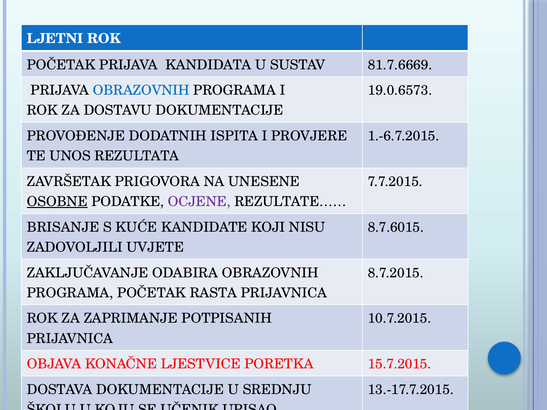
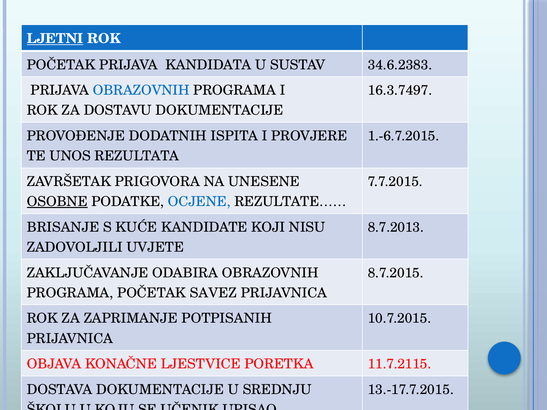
LJETNI underline: none -> present
81.7.6669: 81.7.6669 -> 34.6.2383
19.0.6573: 19.0.6573 -> 16.3.7497
OCJENE colour: purple -> blue
8.7.6015: 8.7.6015 -> 8.7.2013
RASTA: RASTA -> SAVEZ
15.7.2015: 15.7.2015 -> 11.7.2115
